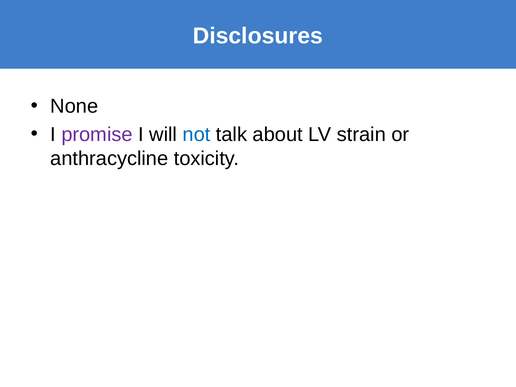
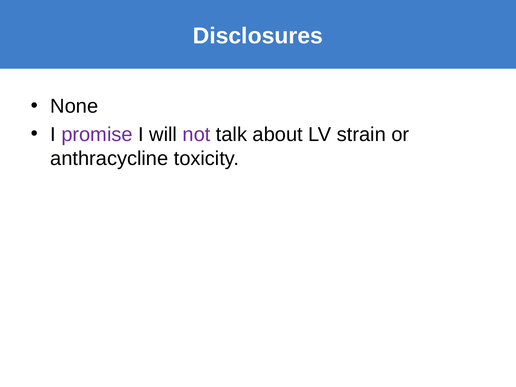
not colour: blue -> purple
